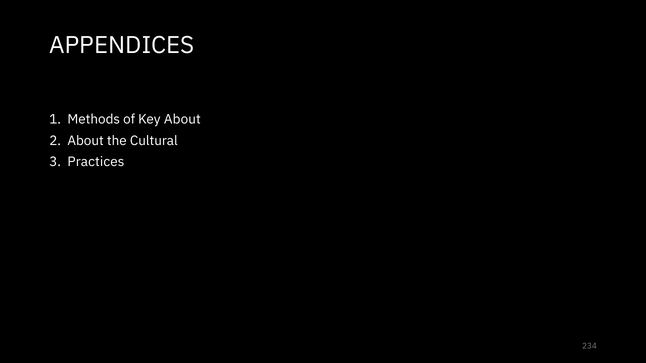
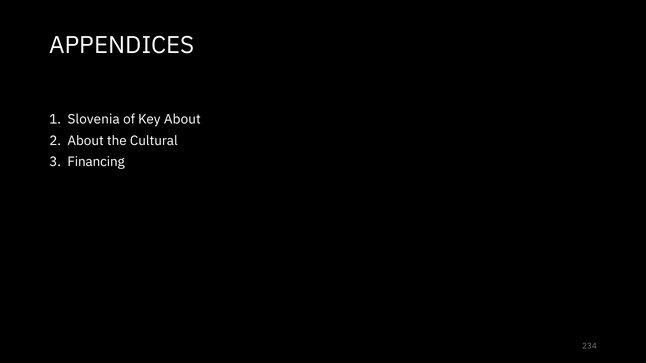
Methods: Methods -> Slovenia
Practices: Practices -> Financing
